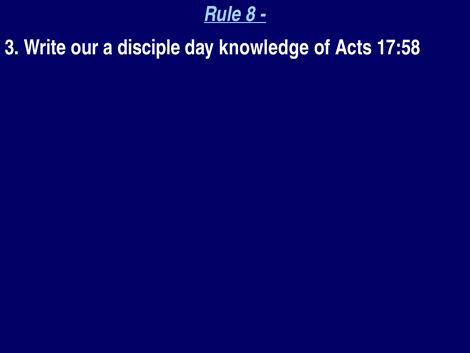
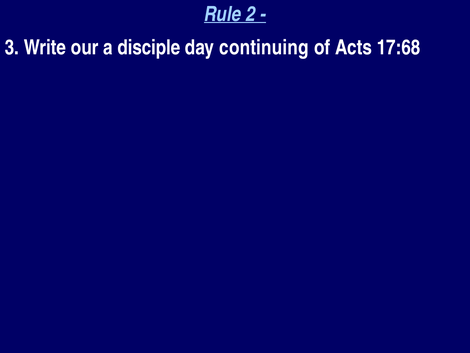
8: 8 -> 2
knowledge: knowledge -> continuing
17:58: 17:58 -> 17:68
